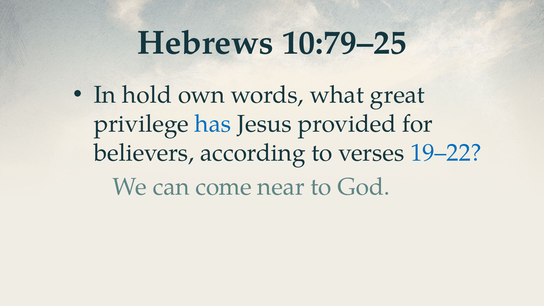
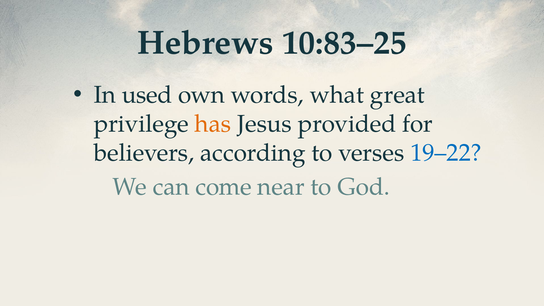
10:79–25: 10:79–25 -> 10:83–25
hold: hold -> used
has colour: blue -> orange
